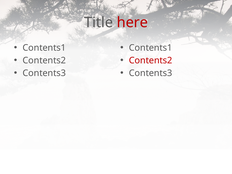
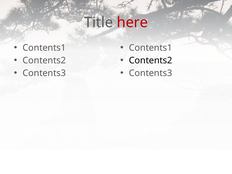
Contents2 at (151, 60) colour: red -> black
